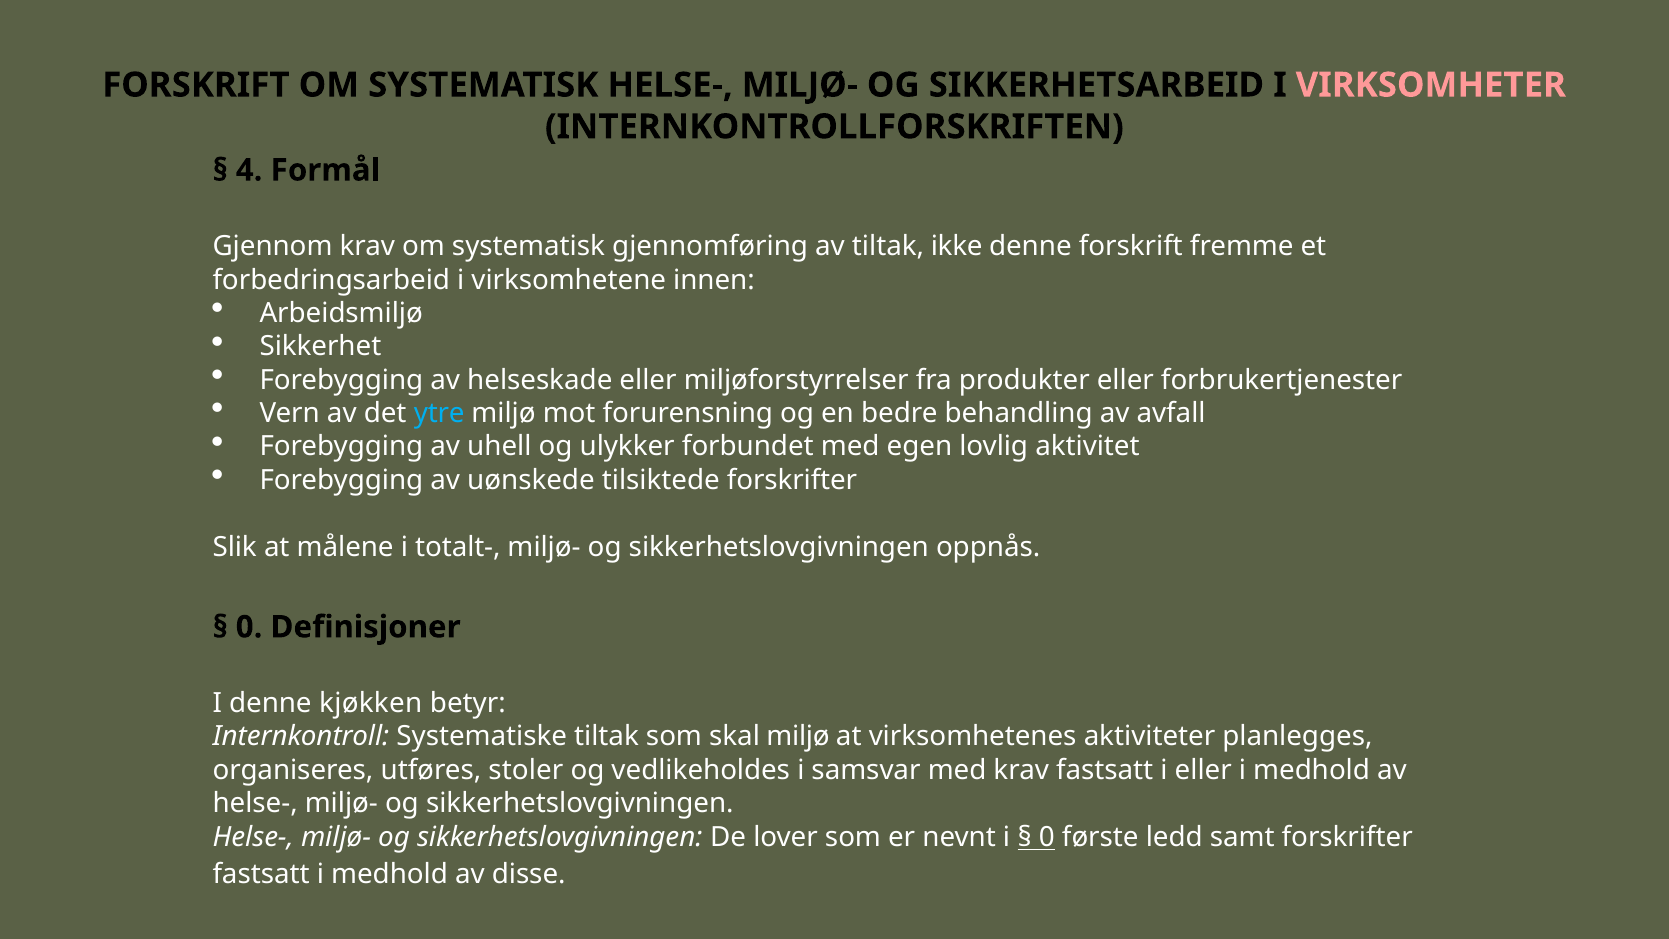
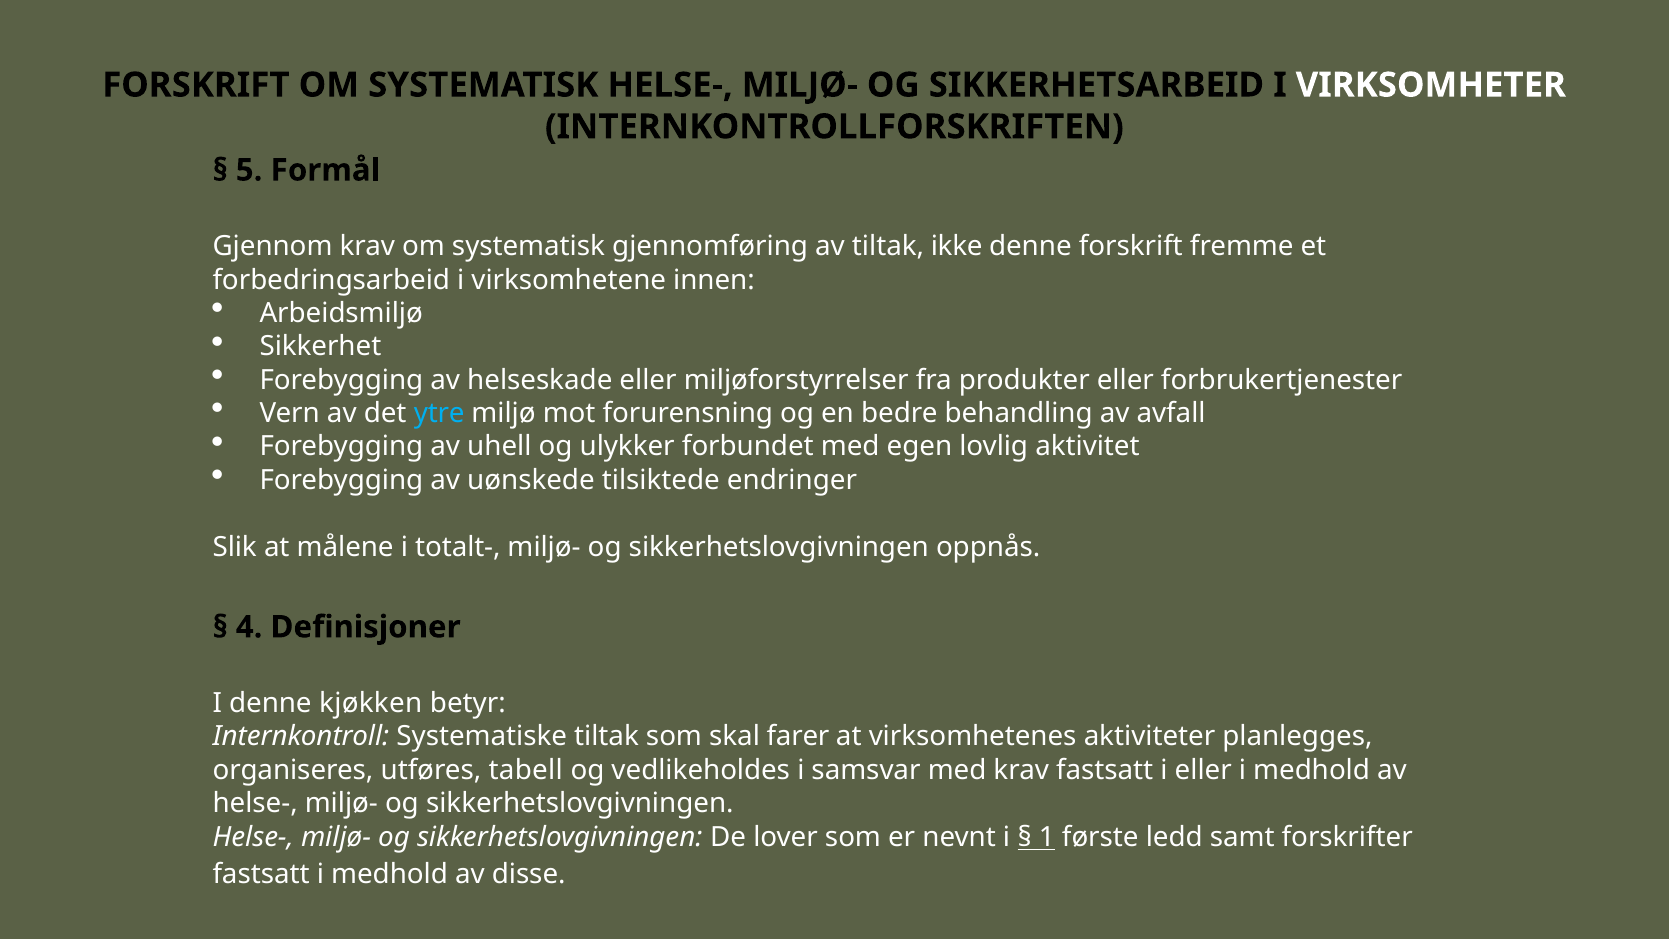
VIRKSOMHETER colour: pink -> white
4: 4 -> 5
tilsiktede forskrifter: forskrifter -> endringer
0 at (249, 627): 0 -> 4
skal miljø: miljø -> farer
stoler: stoler -> tabell
0 at (1047, 837): 0 -> 1
